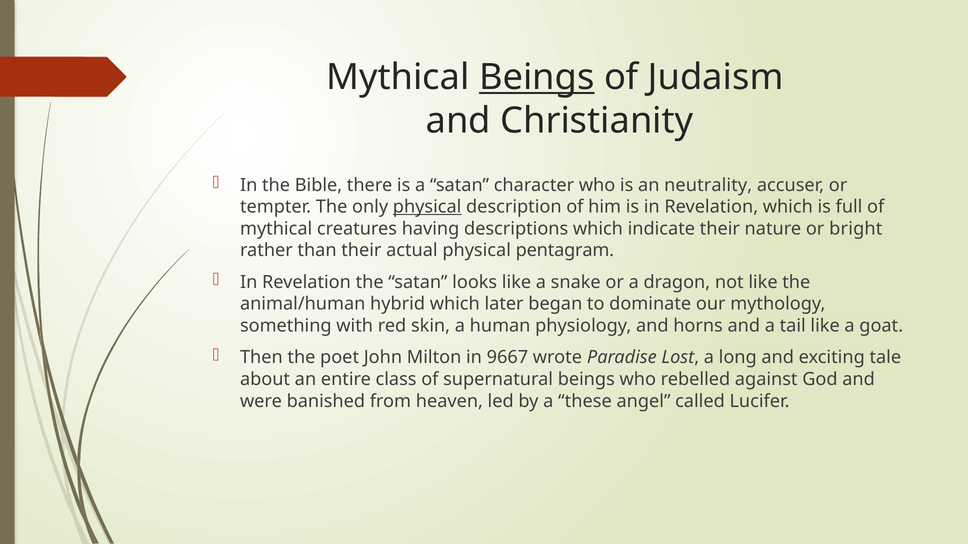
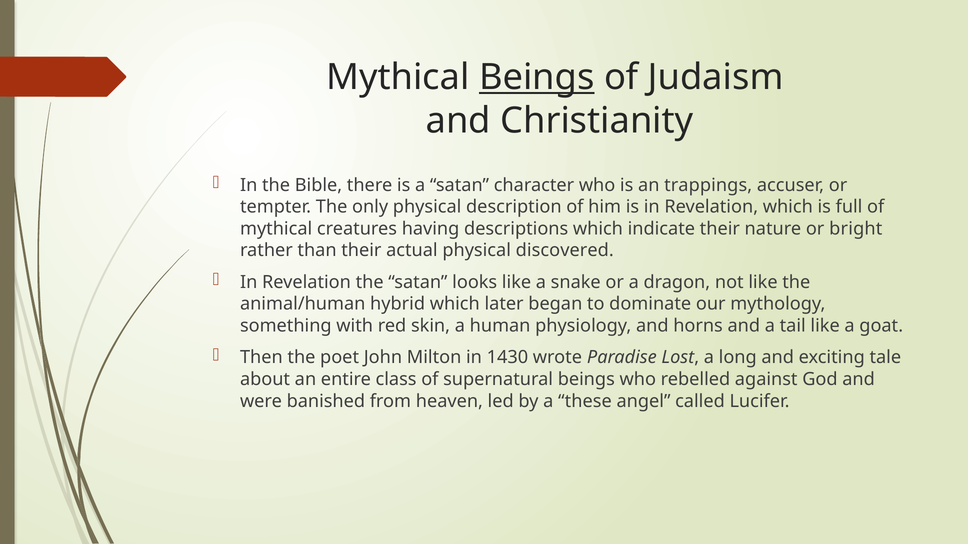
neutrality: neutrality -> trappings
physical at (427, 207) underline: present -> none
pentagram: pentagram -> discovered
9667: 9667 -> 1430
